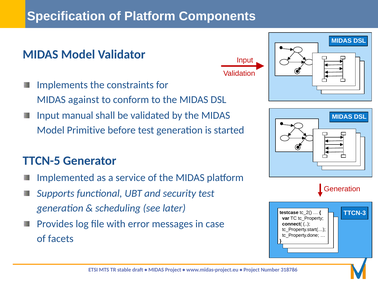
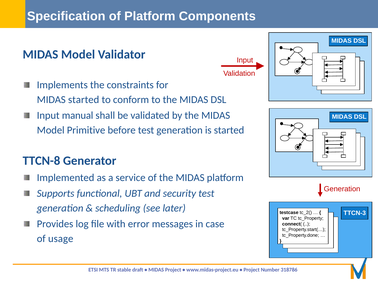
MIDAS against: against -> started
TTCN-5: TTCN-5 -> TTCN-8
facets: facets -> usage
